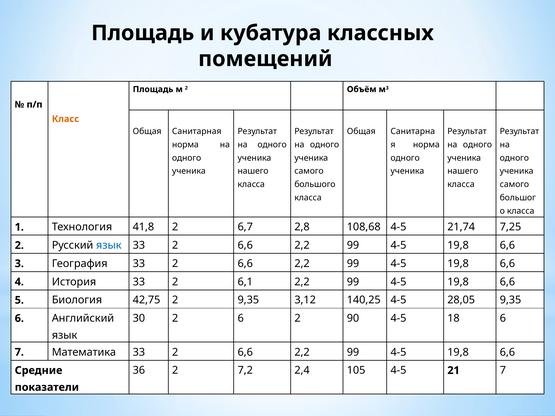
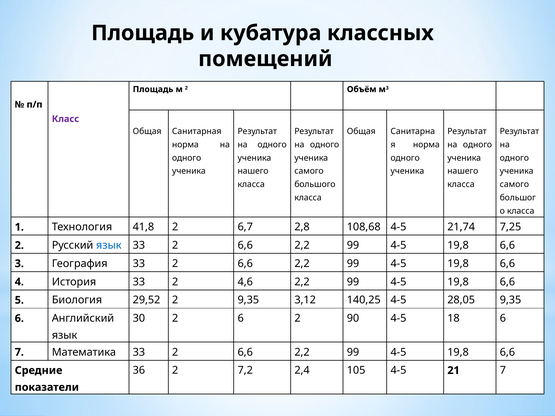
Класс colour: orange -> purple
6,1: 6,1 -> 4,6
42,75: 42,75 -> 29,52
